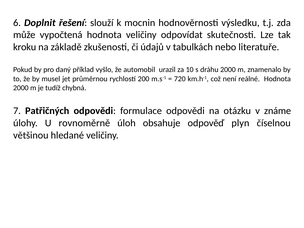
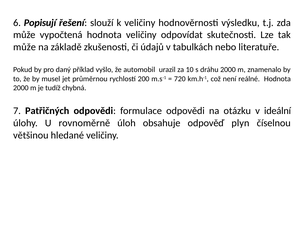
Doplnit: Doplnit -> Popisují
k mocnin: mocnin -> veličiny
kroku at (25, 47): kroku -> může
známe: známe -> ideální
